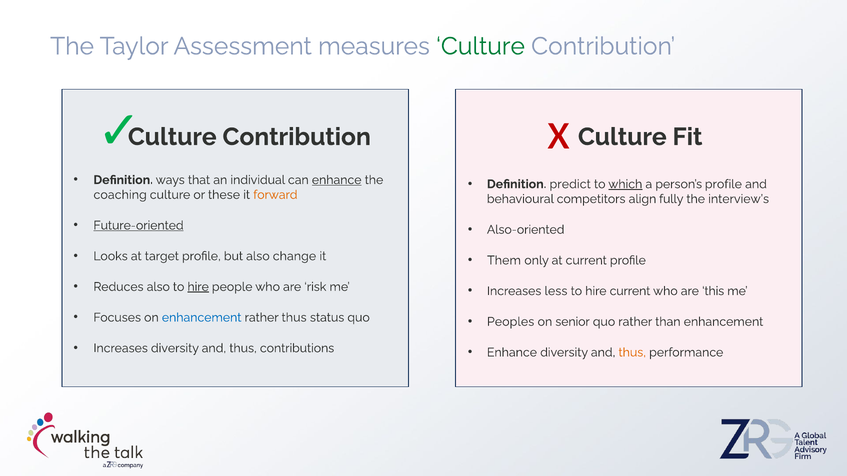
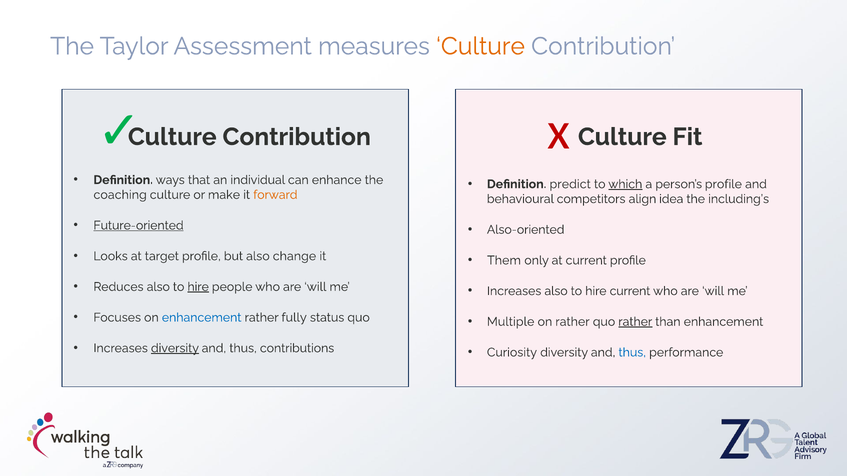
Culture at (481, 46) colour: green -> orange
enhance at (337, 180) underline: present -> none
these: these -> make
fully: fully -> idea
interview’s: interview’s -> including’s
people who are risk: risk -> will
Increases less: less -> also
this at (713, 291): this -> will
rather thus: thus -> fully
Peoples: Peoples -> Multiple
on senior: senior -> rather
rather at (635, 322) underline: none -> present
diversity at (175, 348) underline: none -> present
Enhance at (512, 353): Enhance -> Curiosity
thus at (632, 353) colour: orange -> blue
